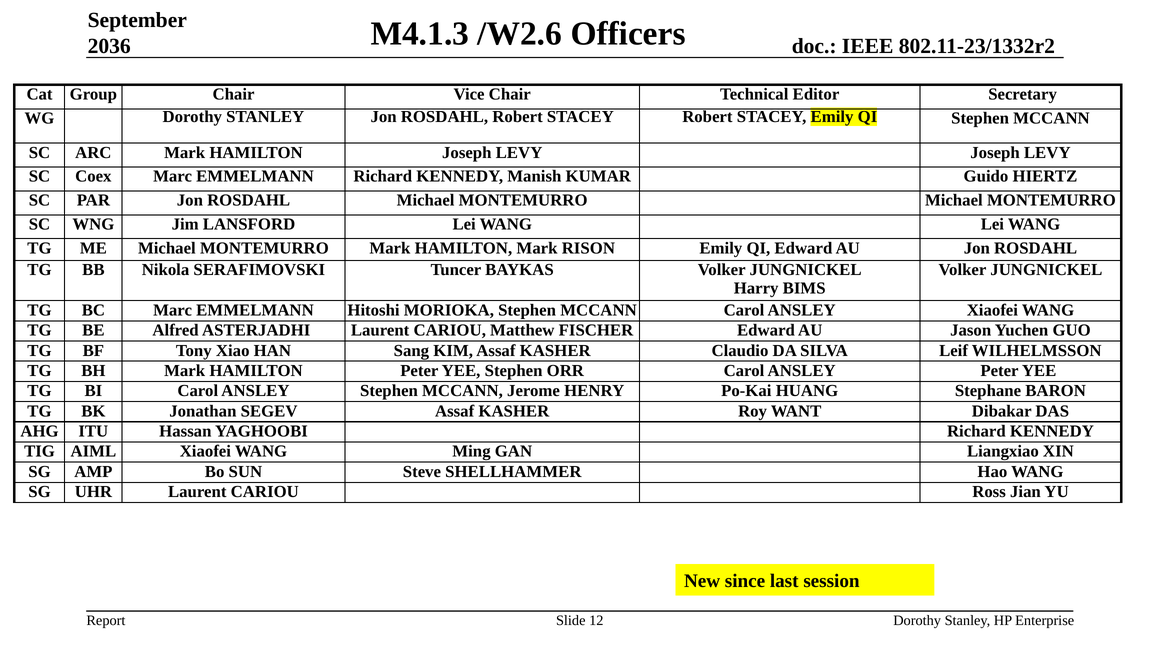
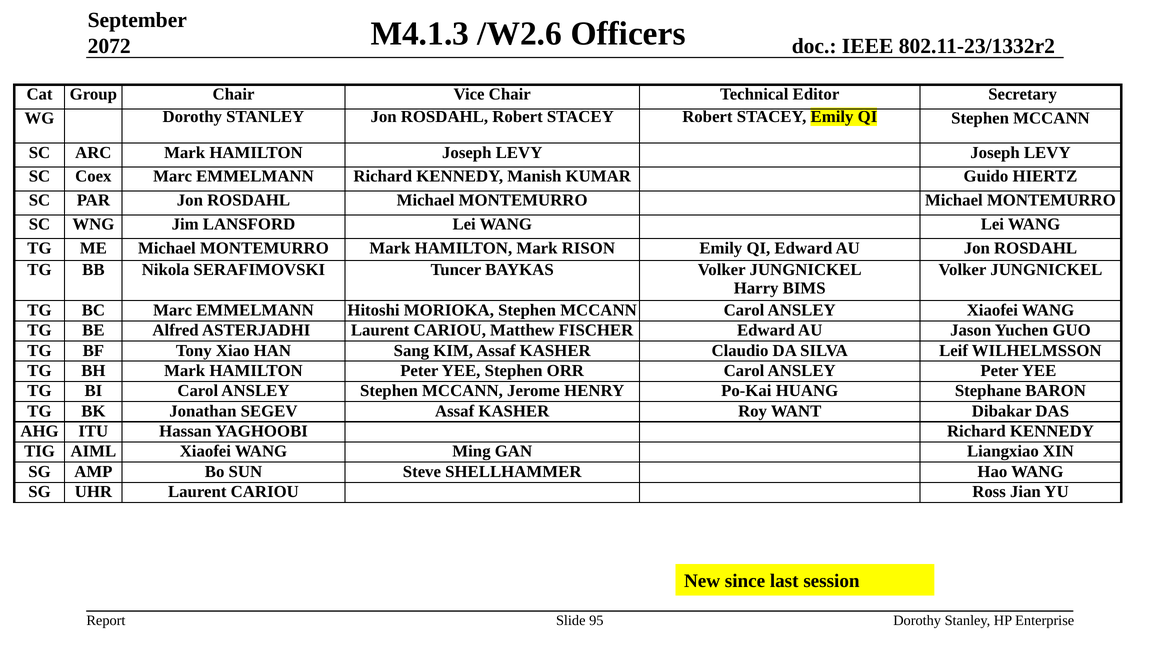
2036: 2036 -> 2072
12: 12 -> 95
